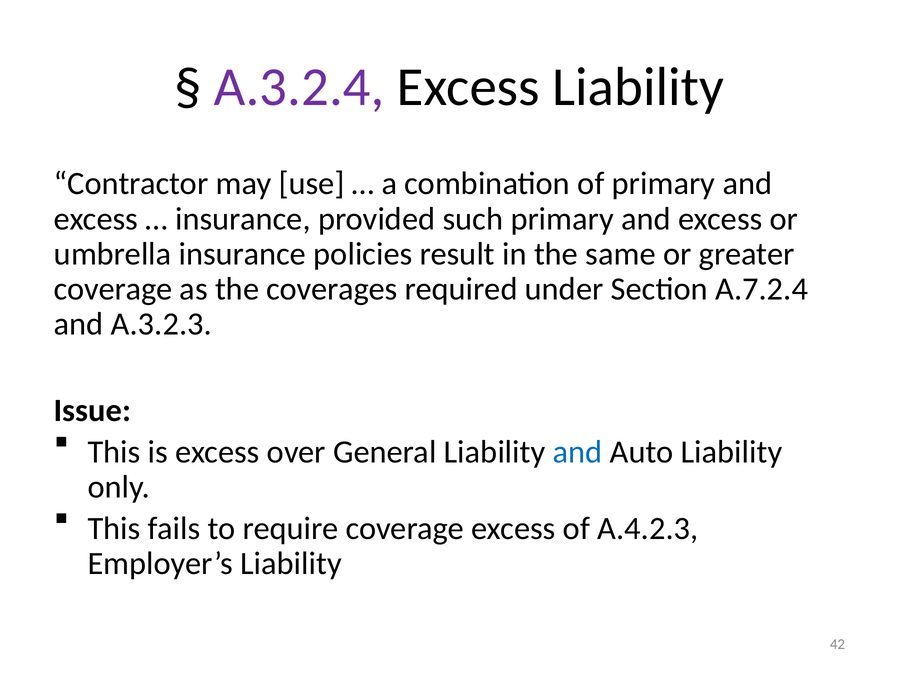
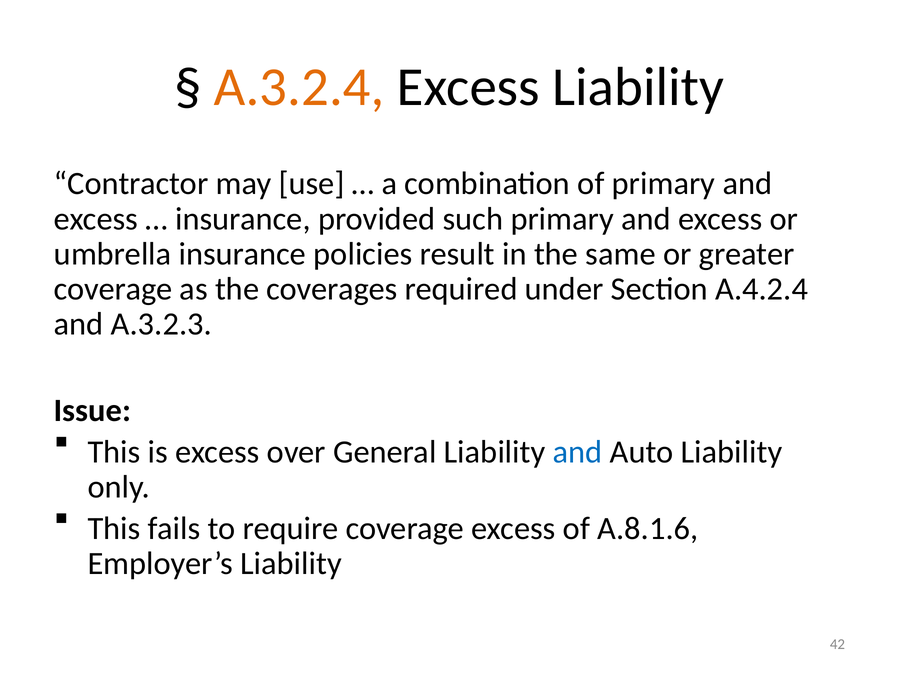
A.3.2.4 colour: purple -> orange
A.7.2.4: A.7.2.4 -> A.4.2.4
A.4.2.3: A.4.2.3 -> A.8.1.6
